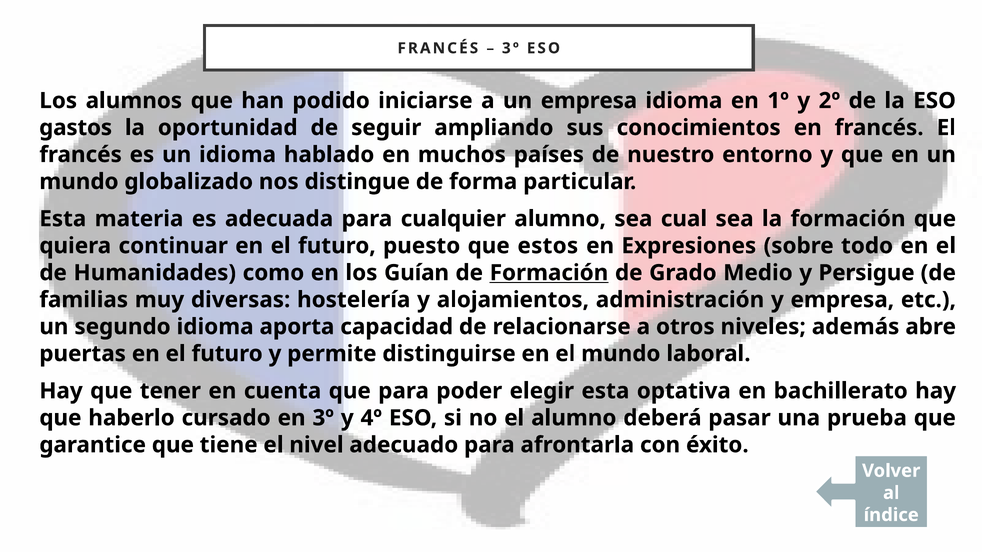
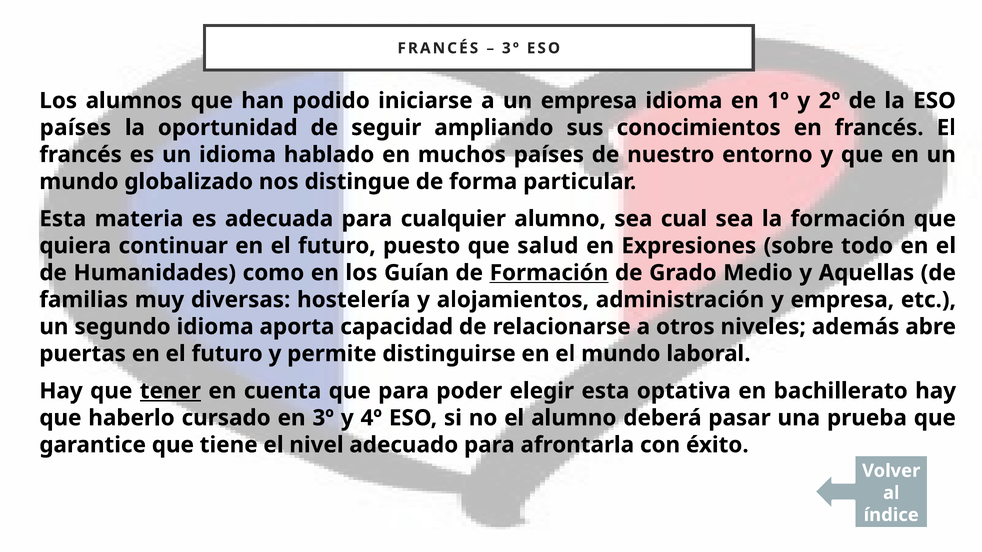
gastos at (76, 128): gastos -> países
estos: estos -> salud
Persigue: Persigue -> Aquellas
tener underline: none -> present
